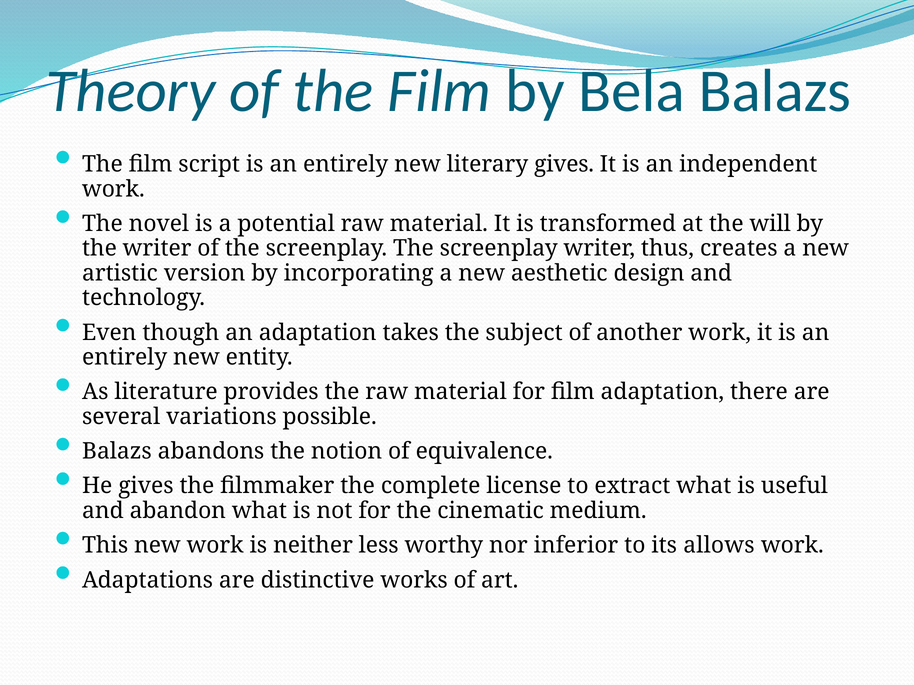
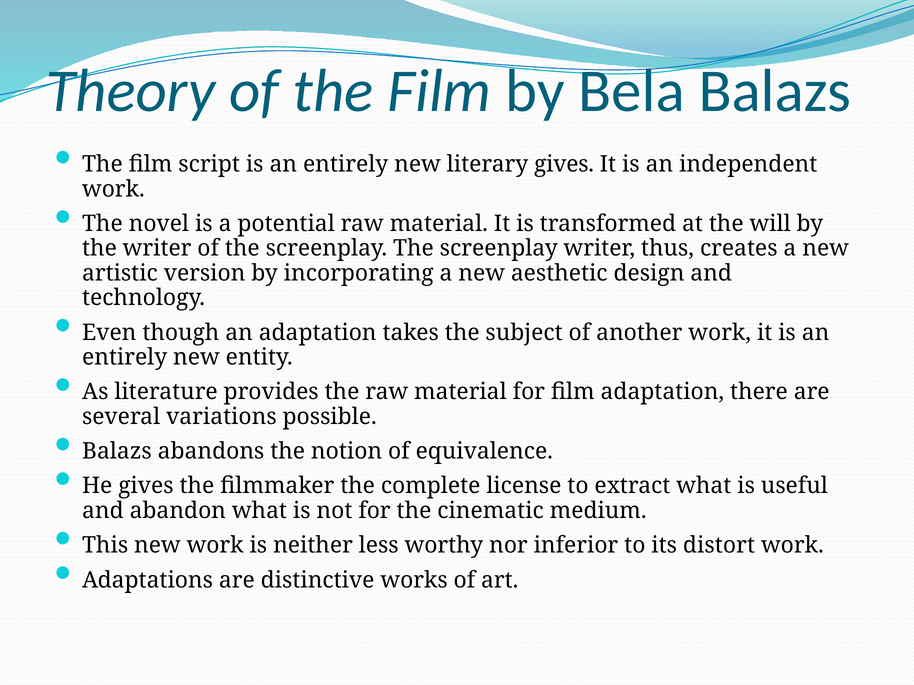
allows: allows -> distort
